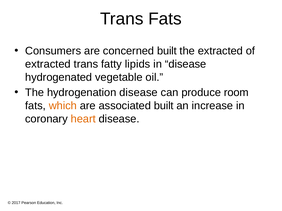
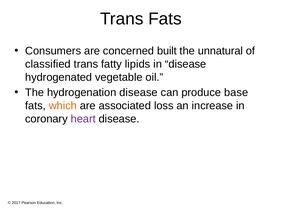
the extracted: extracted -> unnatural
extracted at (48, 64): extracted -> classified
room: room -> base
associated built: built -> loss
heart colour: orange -> purple
